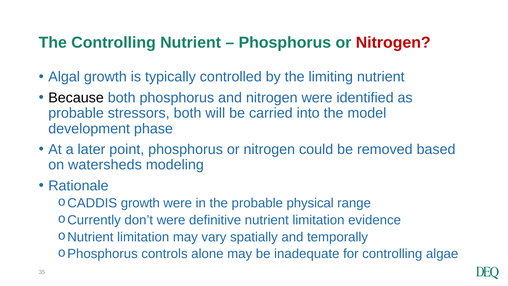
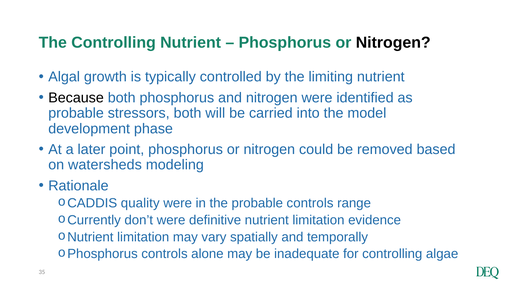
Nitrogen at (393, 43) colour: red -> black
growth at (140, 203): growth -> quality
probable physical: physical -> controls
